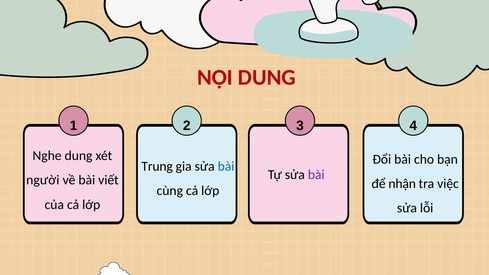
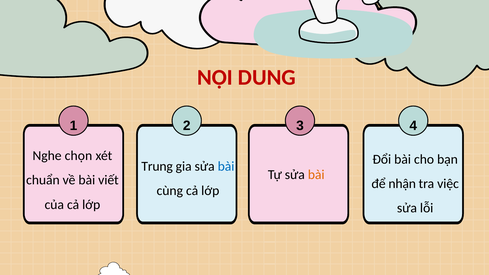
Nghe dung: dung -> chọn
bài at (316, 175) colour: purple -> orange
người: người -> chuẩn
